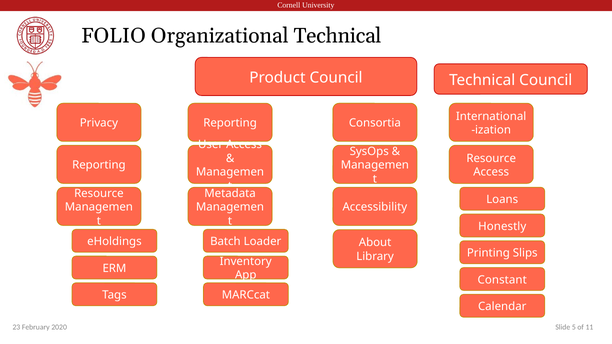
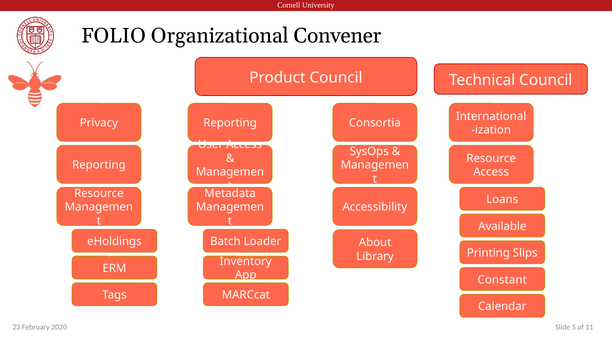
Organizational Technical: Technical -> Convener
Honestly: Honestly -> Available
